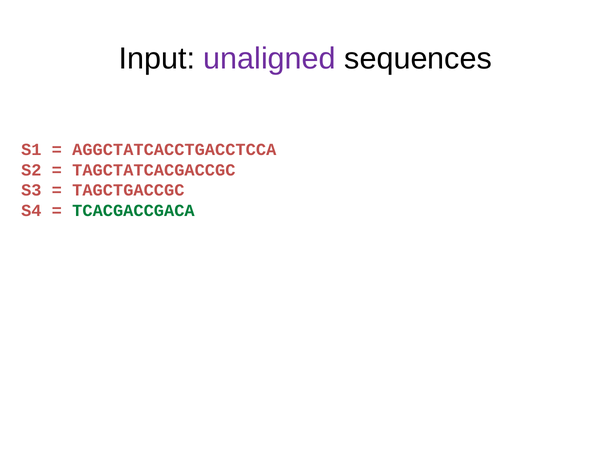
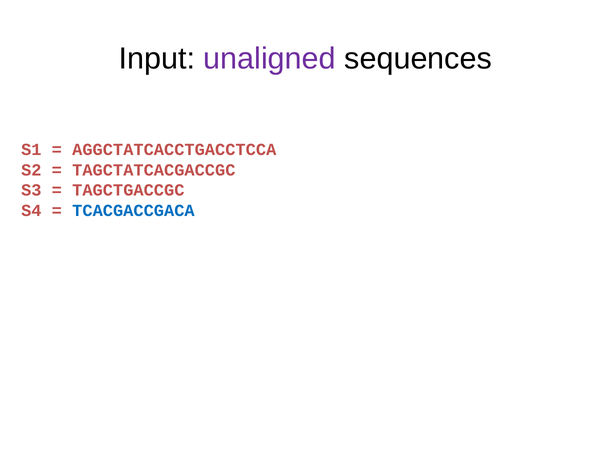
TCACGACCGACA colour: green -> blue
